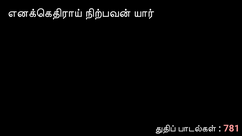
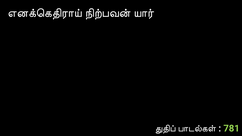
781 colour: pink -> light green
